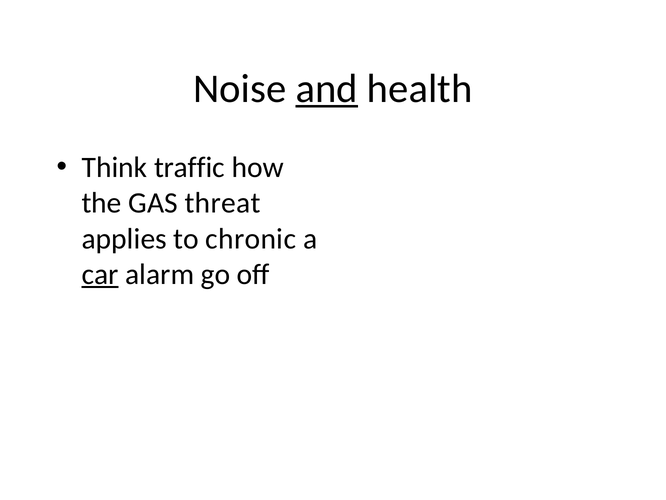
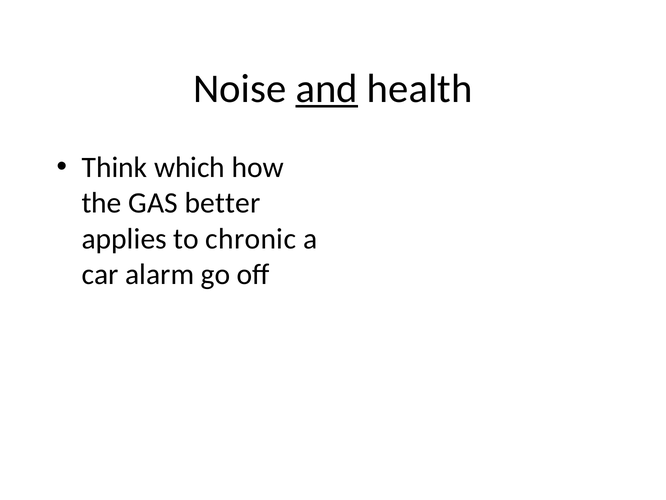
traffic: traffic -> which
threat: threat -> better
car underline: present -> none
